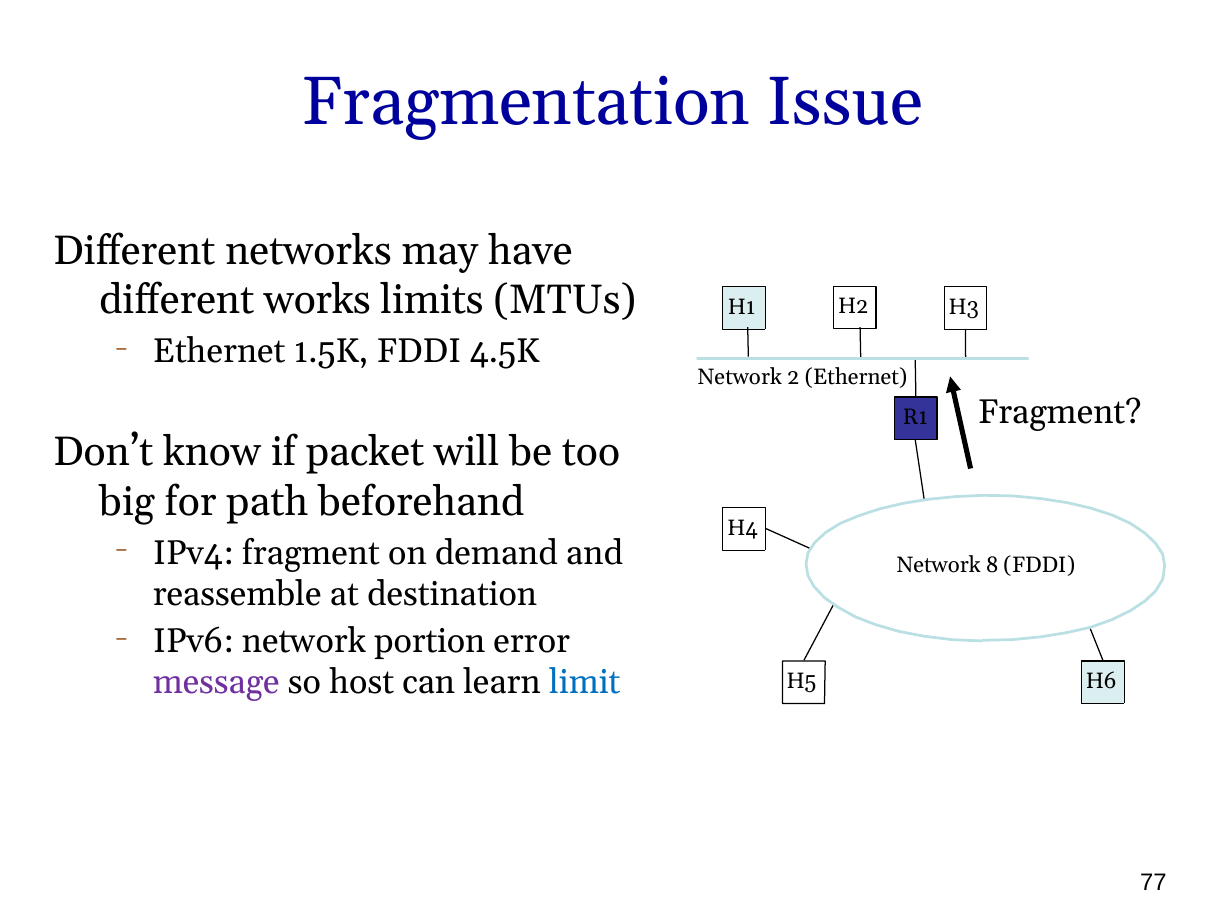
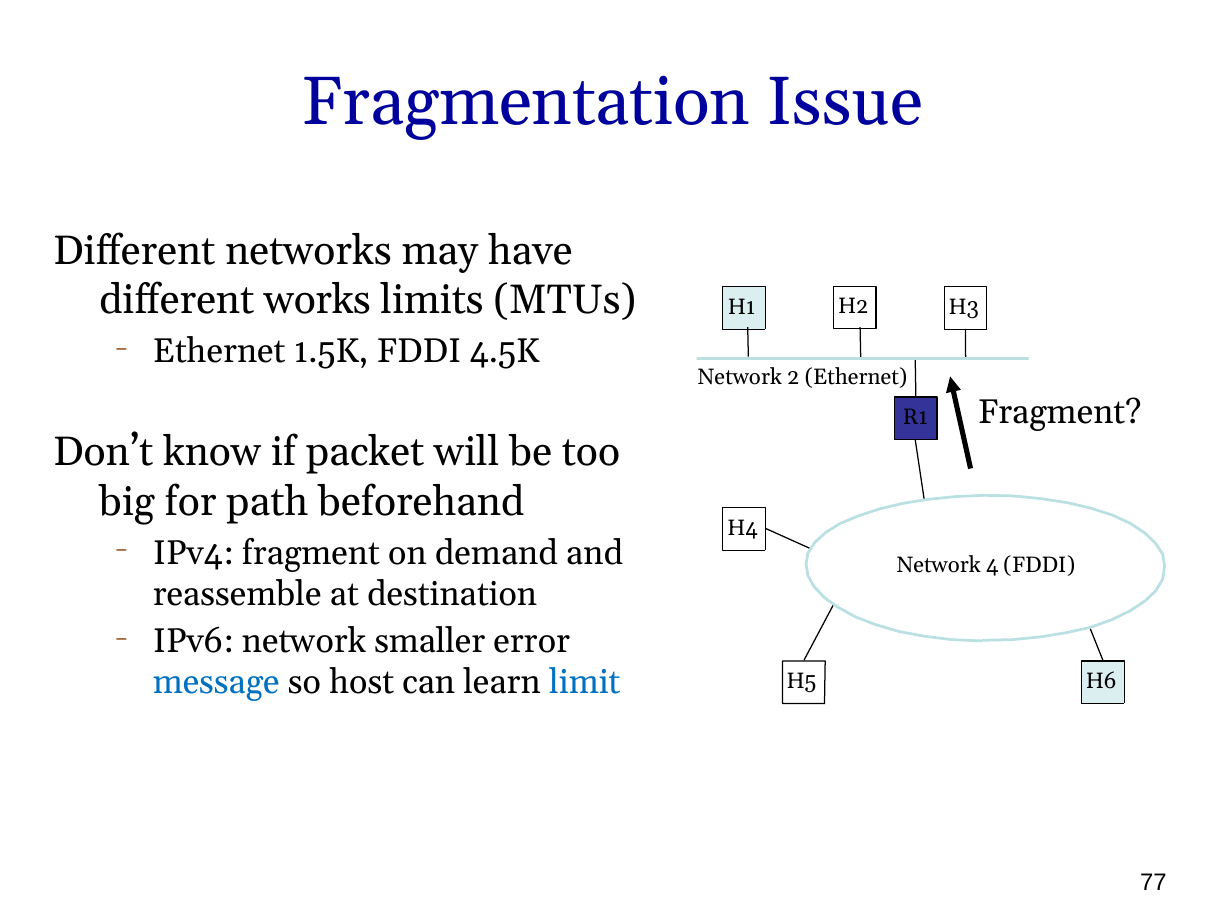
8: 8 -> 4
portion: portion -> smaller
message colour: purple -> blue
